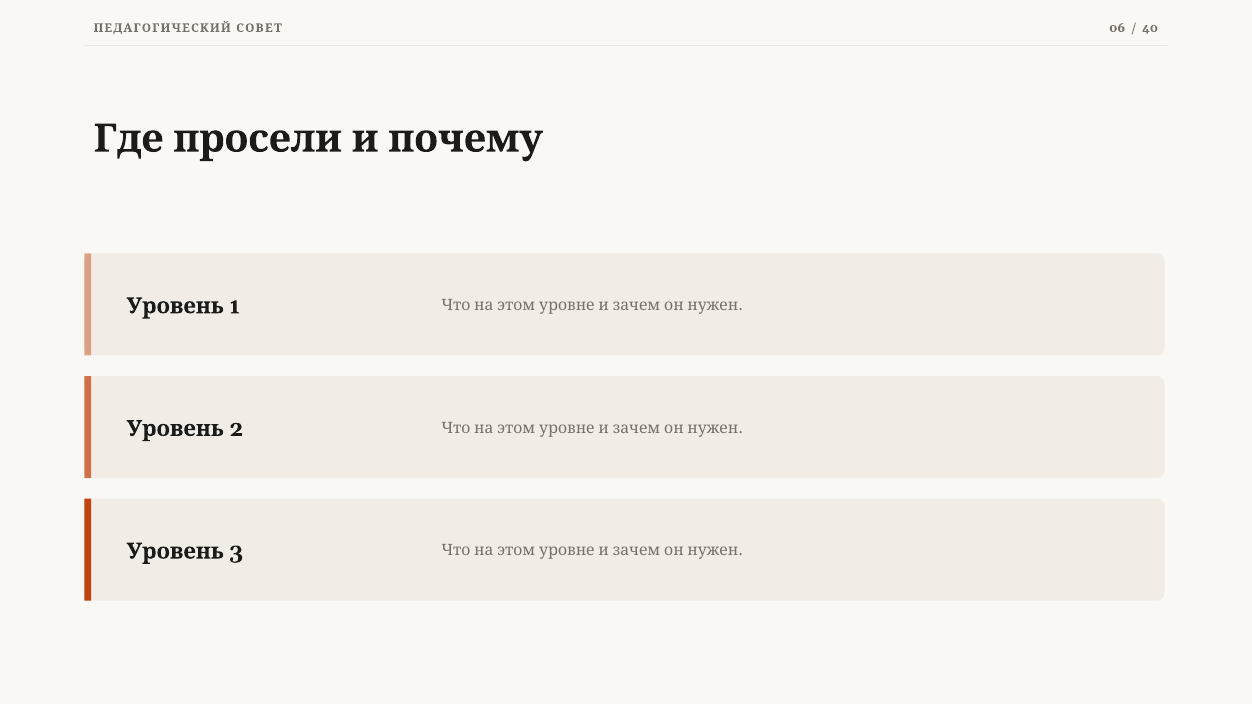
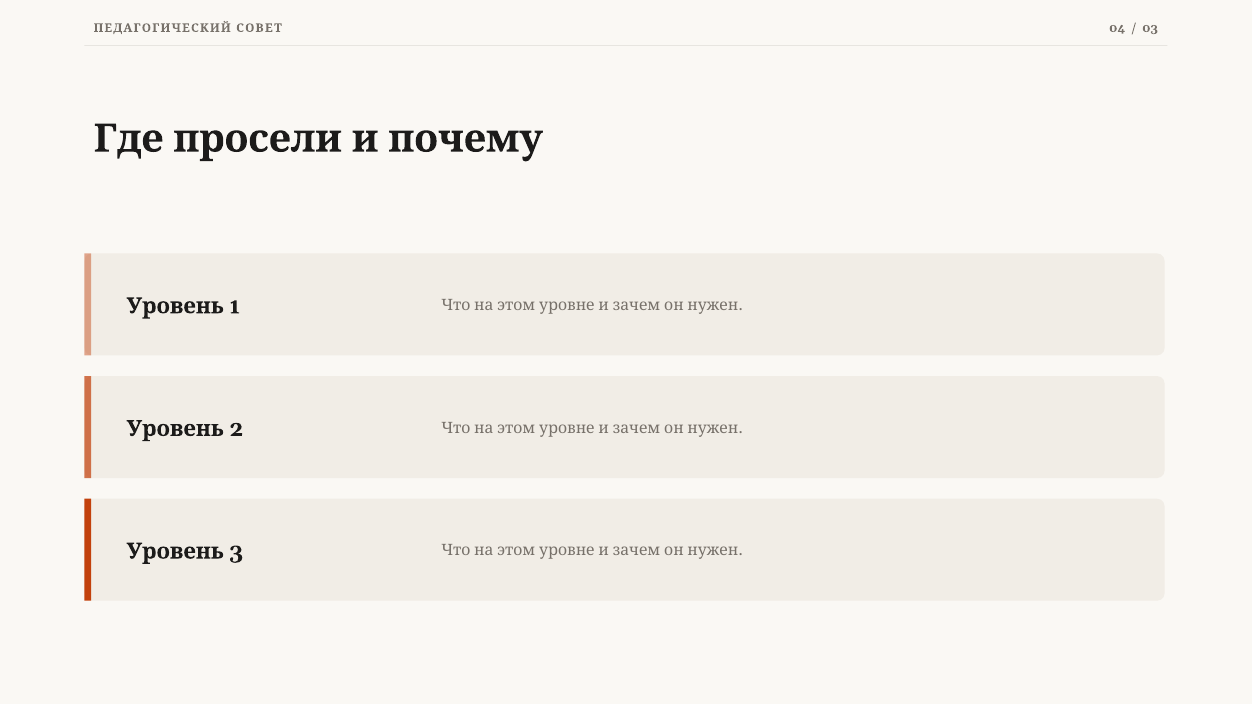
06: 06 -> 04
40: 40 -> 03
